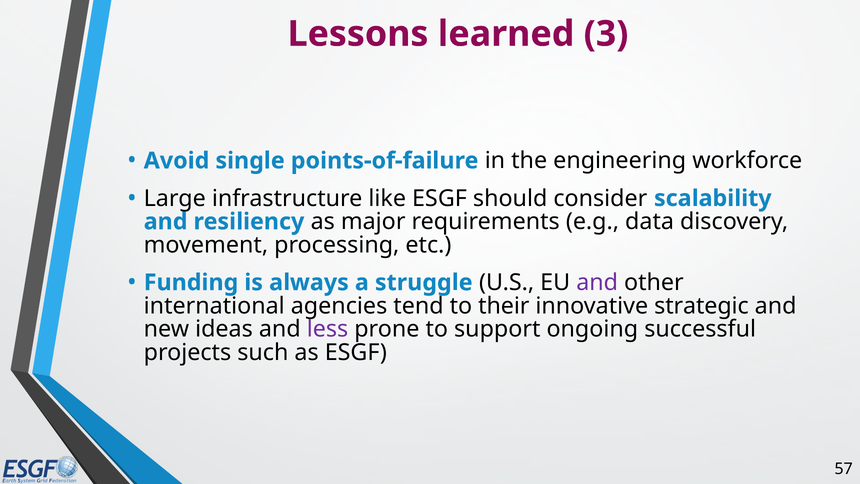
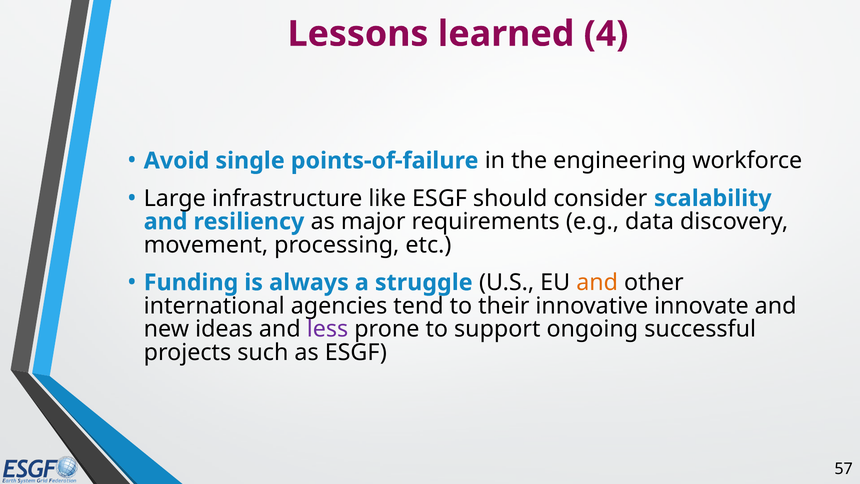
3: 3 -> 4
and at (597, 282) colour: purple -> orange
strategic: strategic -> innovate
